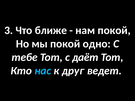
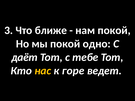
тебе: тебе -> даёт
даёт: даёт -> тебе
нас colour: light blue -> yellow
друг: друг -> горе
